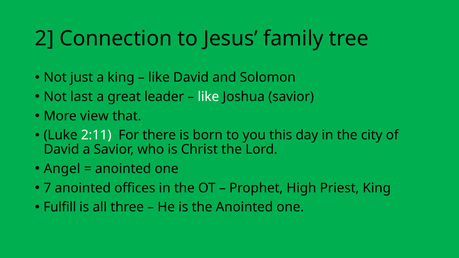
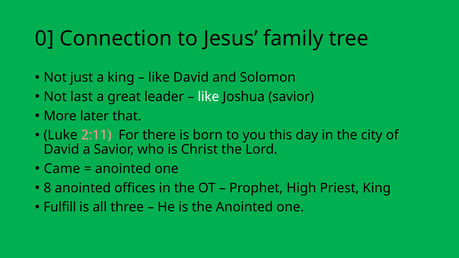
2: 2 -> 0
view: view -> later
2:11 colour: white -> pink
Angel: Angel -> Came
7: 7 -> 8
